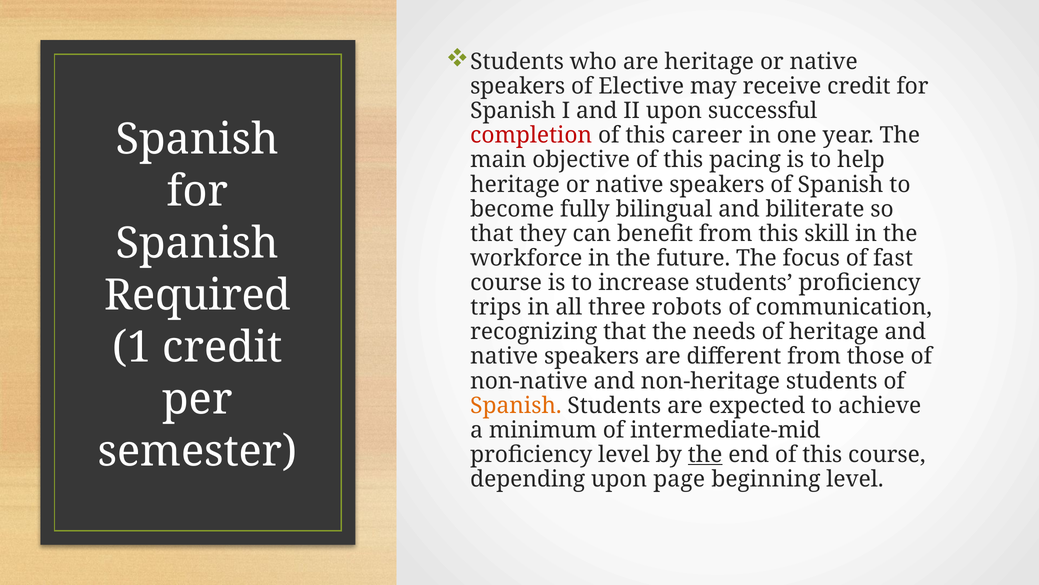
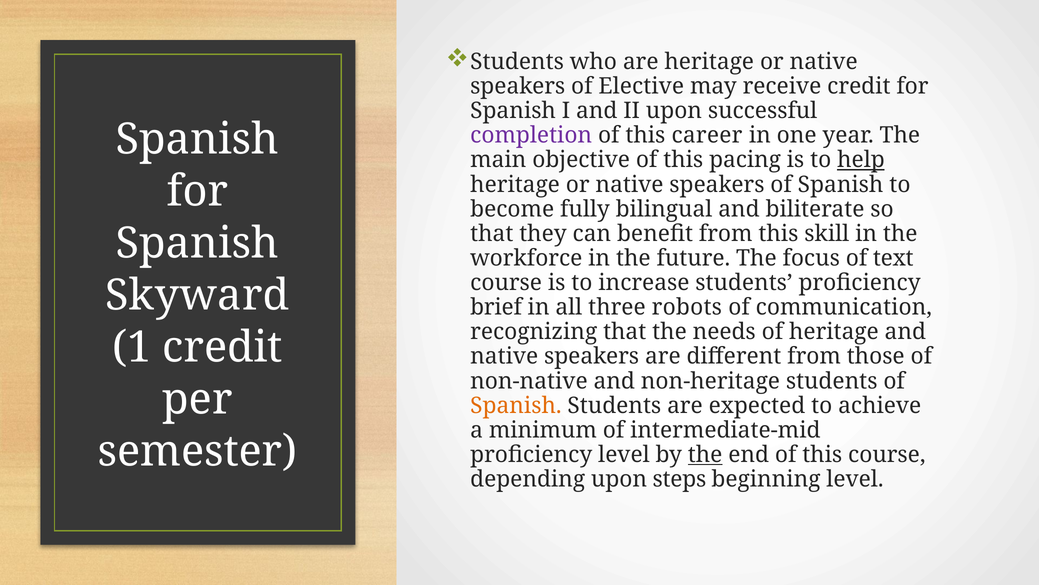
completion colour: red -> purple
help underline: none -> present
fast: fast -> text
Required: Required -> Skyward
trips: trips -> brief
page: page -> steps
